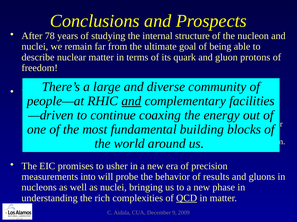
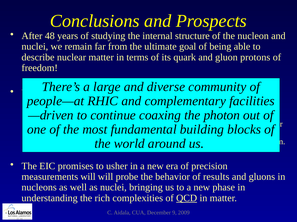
78: 78 -> 48
and at (131, 101) underline: present -> none
energy: energy -> photon
measurements into: into -> will
